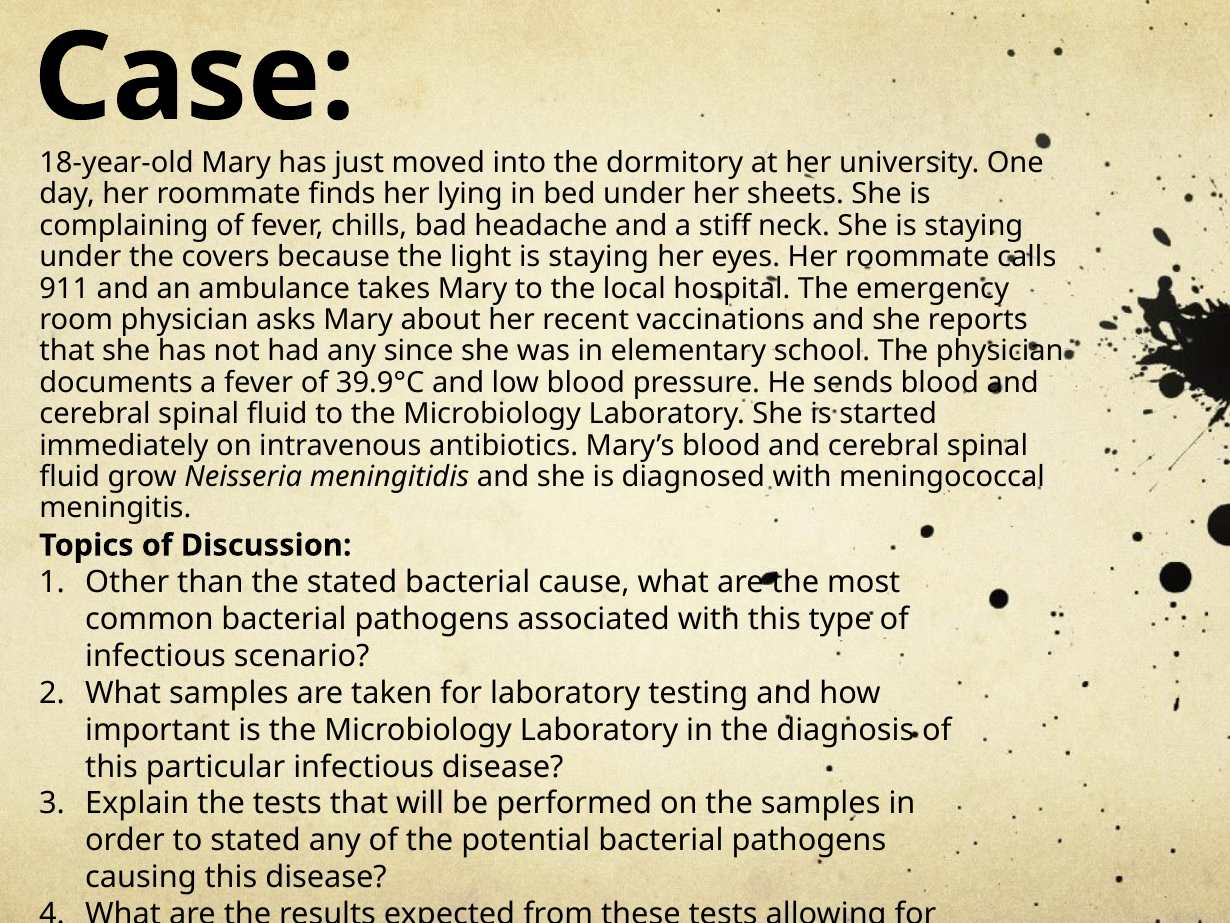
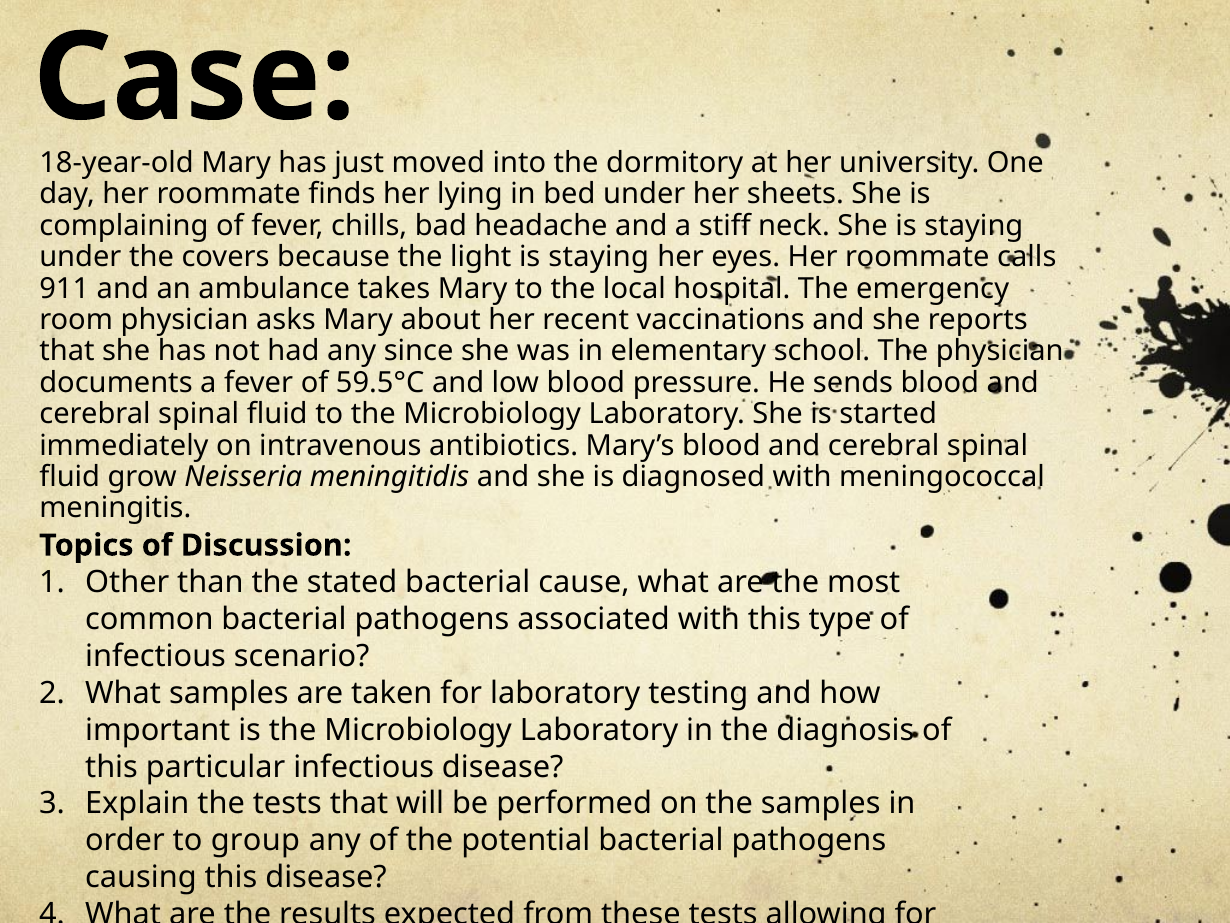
39.9°C: 39.9°C -> 59.5°C
to stated: stated -> group
